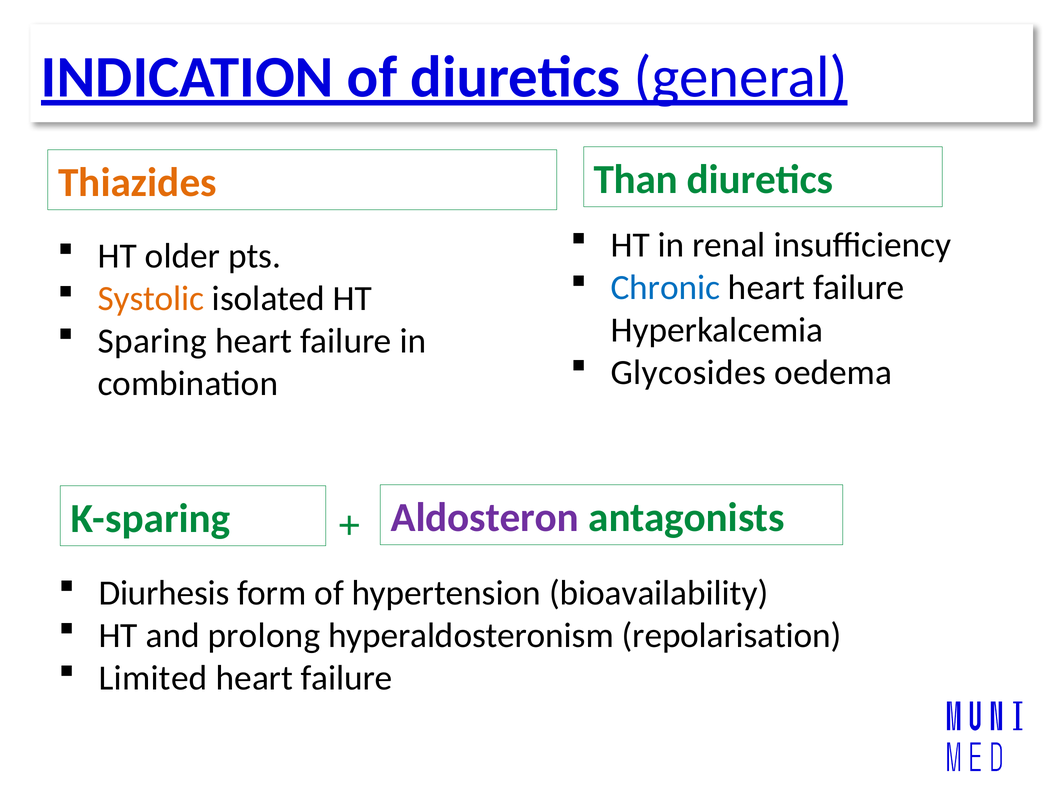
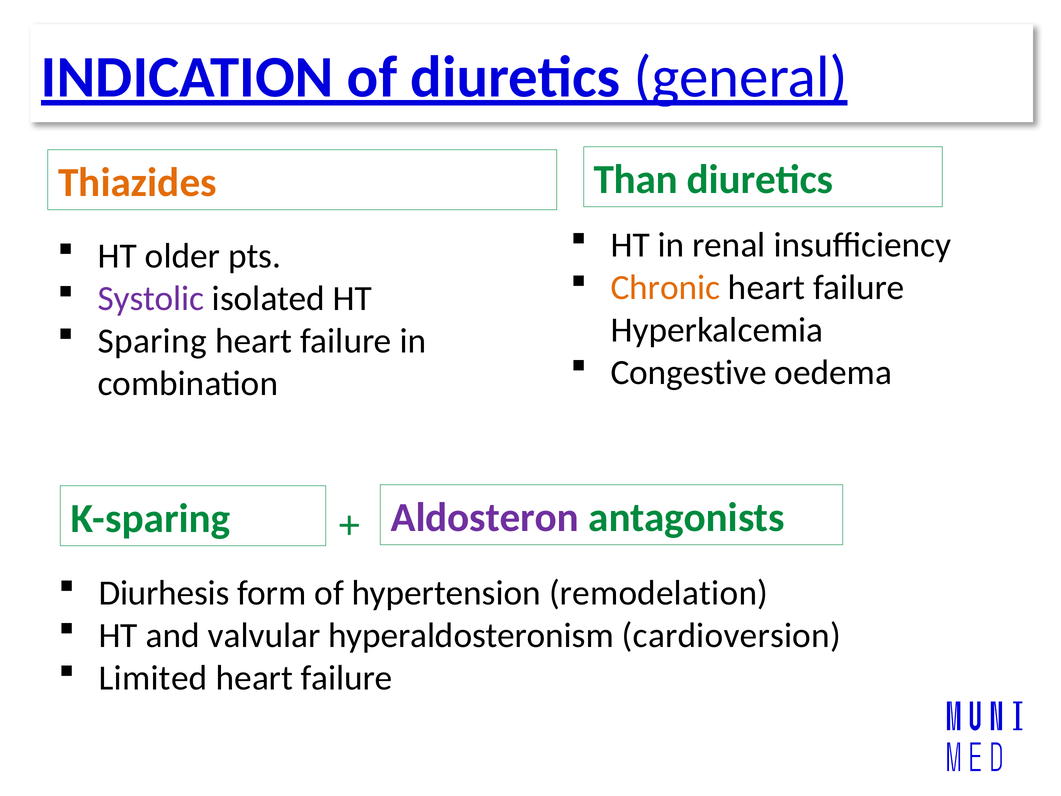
Chronic colour: blue -> orange
Systolic colour: orange -> purple
Glycosides: Glycosides -> Congestive
bioavailability: bioavailability -> remodelation
prolong: prolong -> valvular
repolarisation: repolarisation -> cardioversion
